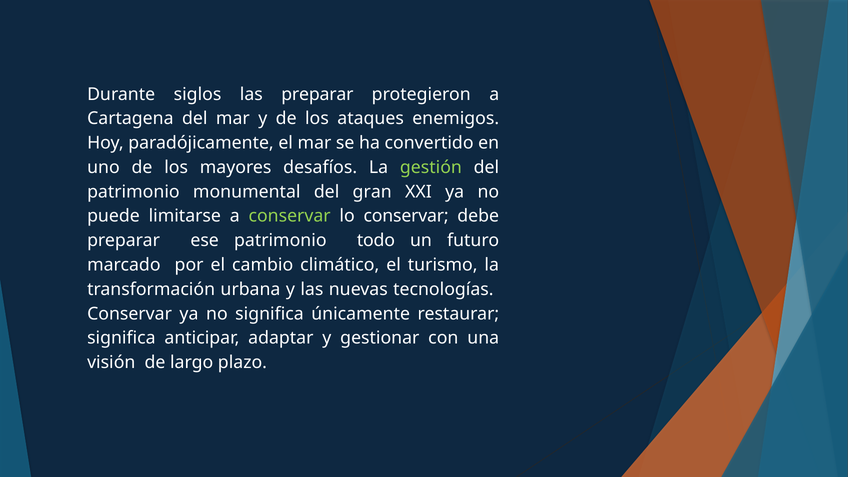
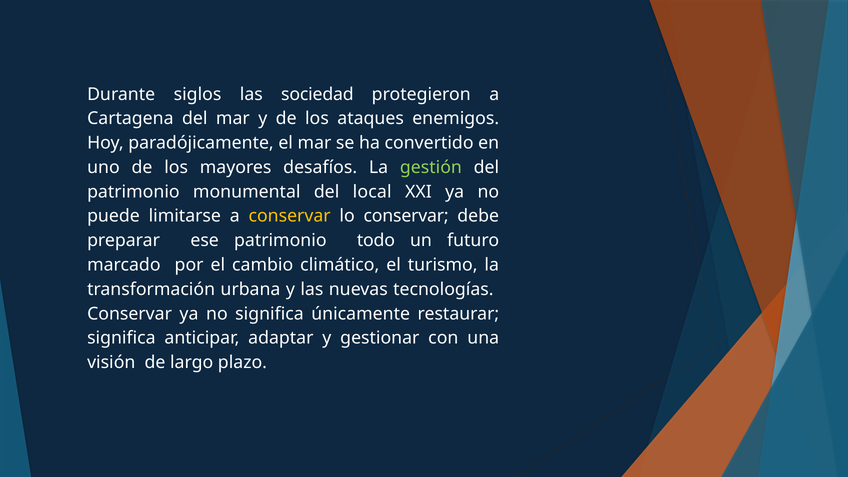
las preparar: preparar -> sociedad
gran: gran -> local
conservar at (290, 216) colour: light green -> yellow
